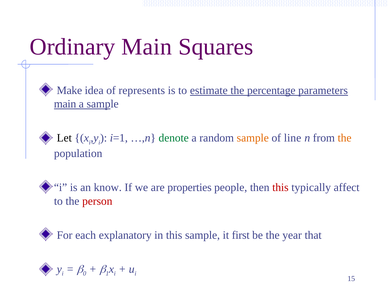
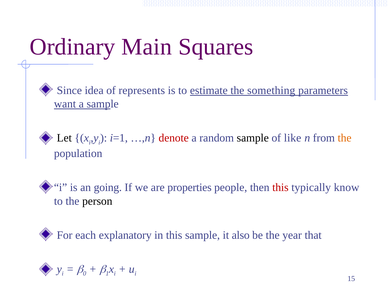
Make: Make -> Since
percentage: percentage -> something
main at (65, 104): main -> want
denote colour: green -> red
sample at (253, 138) colour: orange -> black
line: line -> like
know: know -> going
affect: affect -> know
person colour: red -> black
first: first -> also
